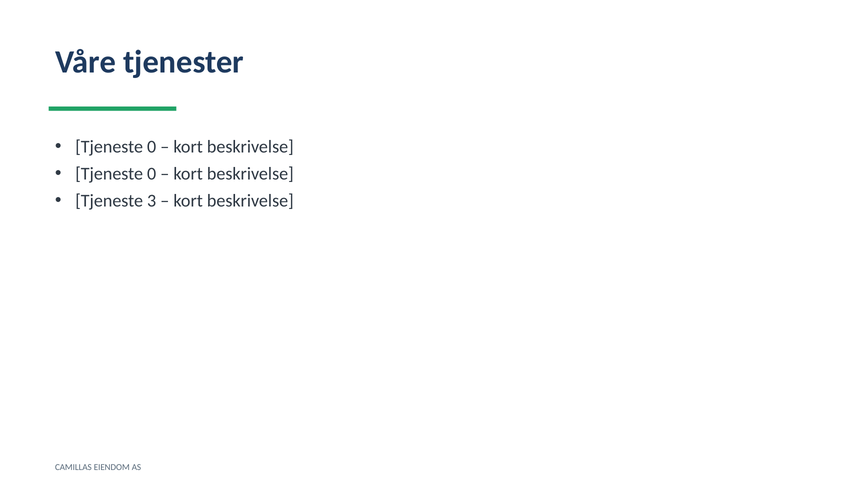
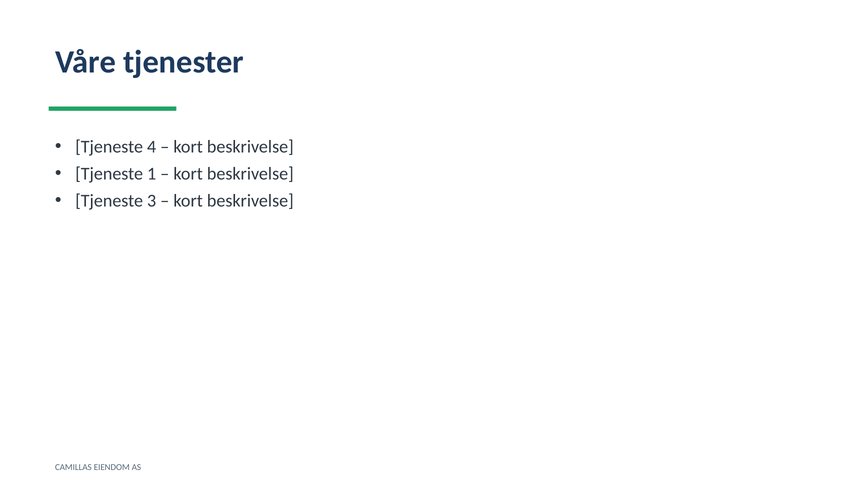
0 at (152, 147): 0 -> 4
0 at (152, 174): 0 -> 1
